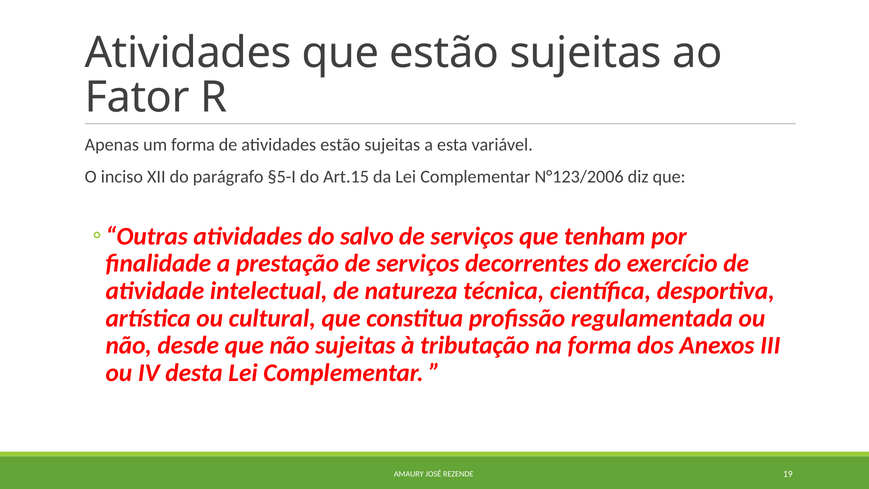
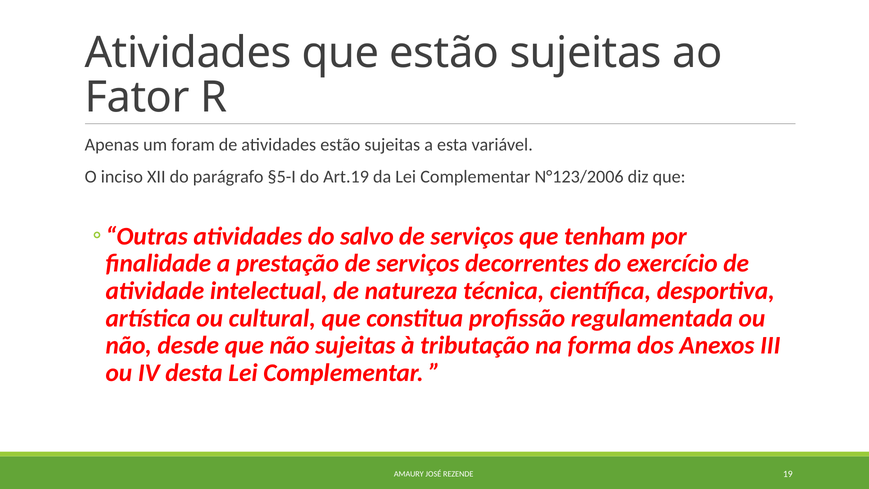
um forma: forma -> foram
Art.15: Art.15 -> Art.19
